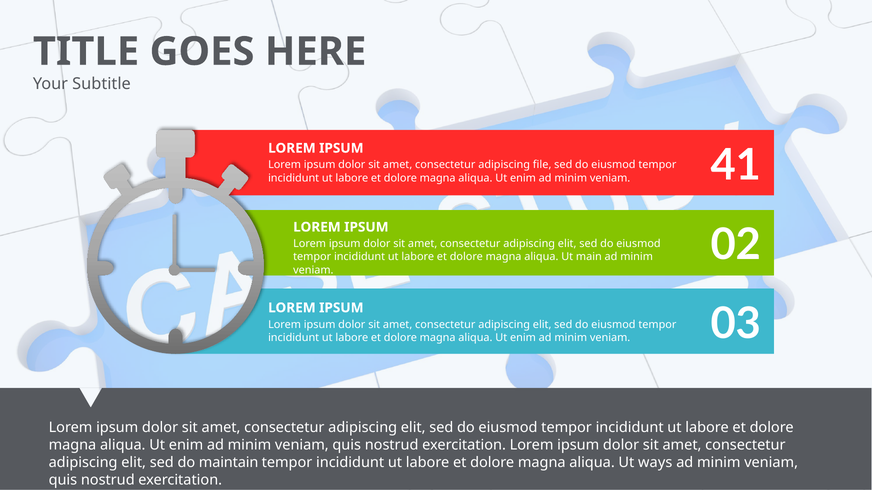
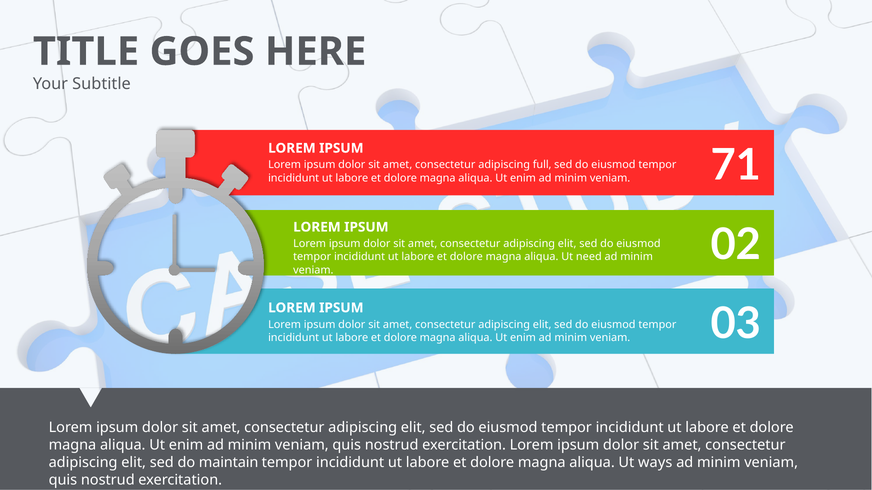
file: file -> full
41: 41 -> 71
main: main -> need
